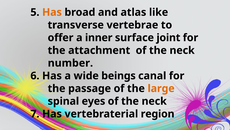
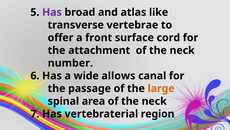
Has at (52, 12) colour: orange -> purple
inner: inner -> front
joint: joint -> cord
beings: beings -> allows
eyes: eyes -> area
